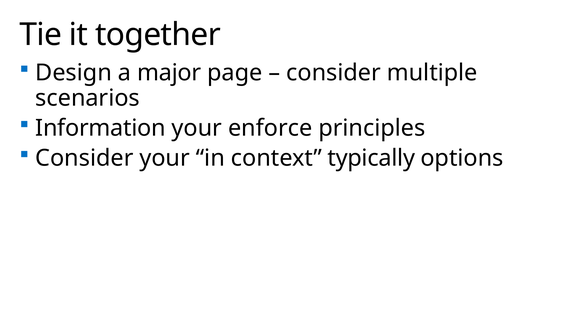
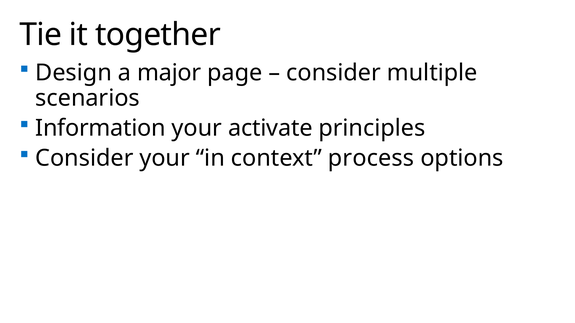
enforce: enforce -> activate
typically: typically -> process
